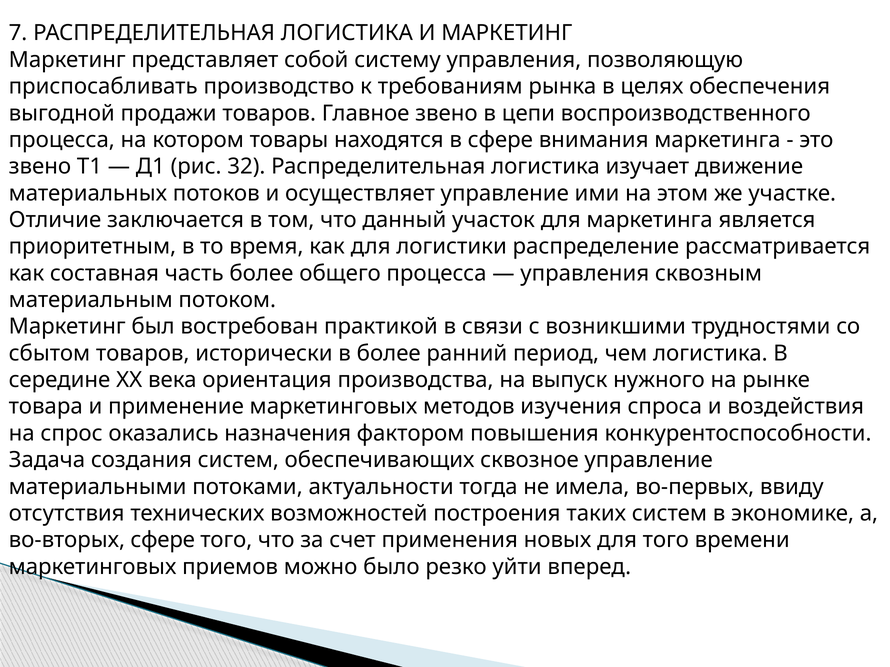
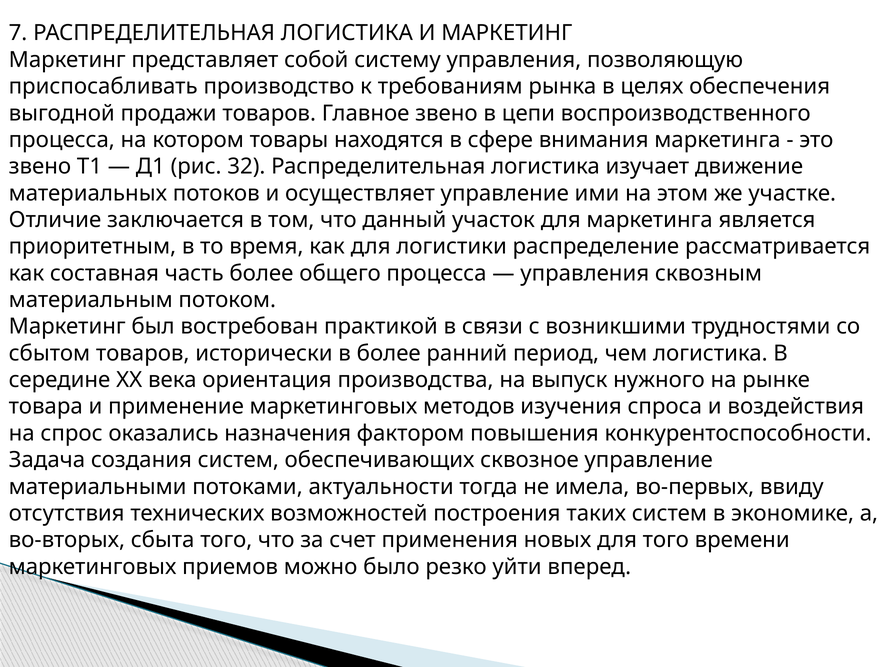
во-вторых сфере: сфере -> сбыта
